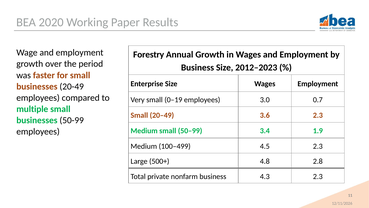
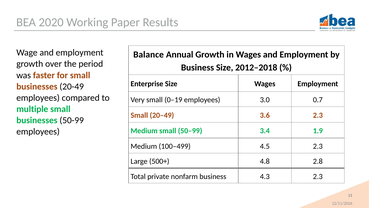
Forestry: Forestry -> Balance
2012–2023: 2012–2023 -> 2012–2018
